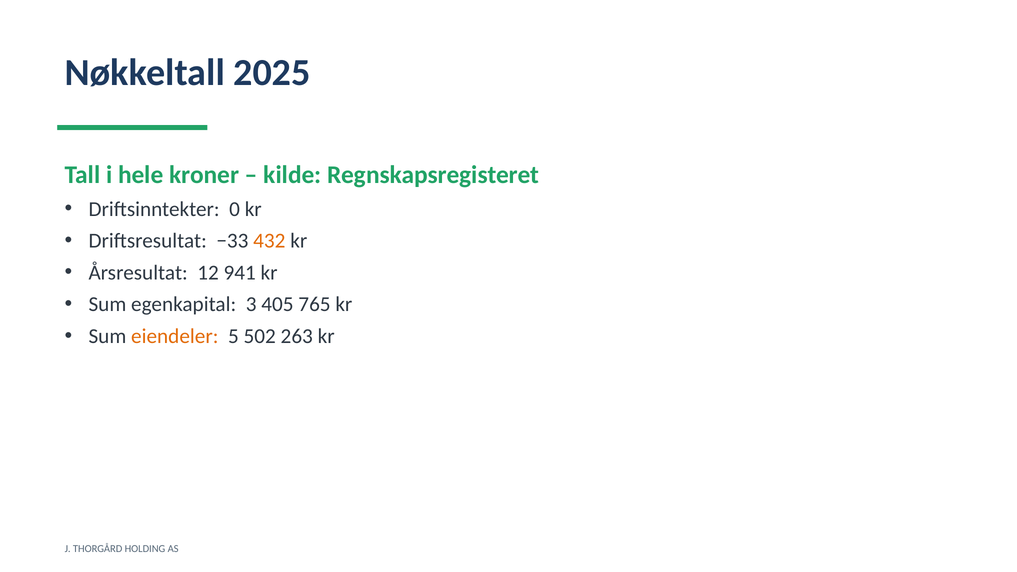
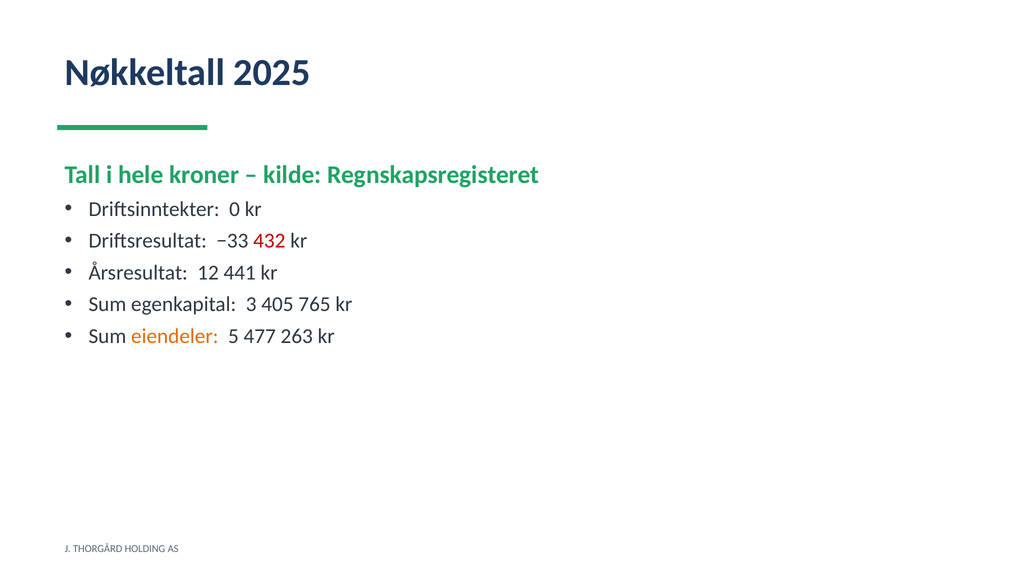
432 colour: orange -> red
941: 941 -> 441
502: 502 -> 477
